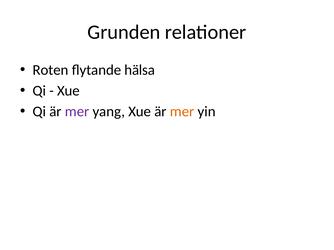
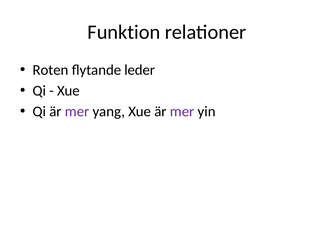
Grunden: Grunden -> Funktion
hälsa: hälsa -> leder
mer at (182, 112) colour: orange -> purple
